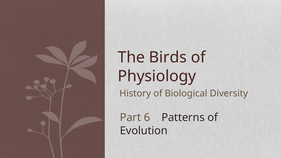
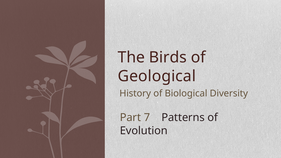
Physiology: Physiology -> Geological
6: 6 -> 7
